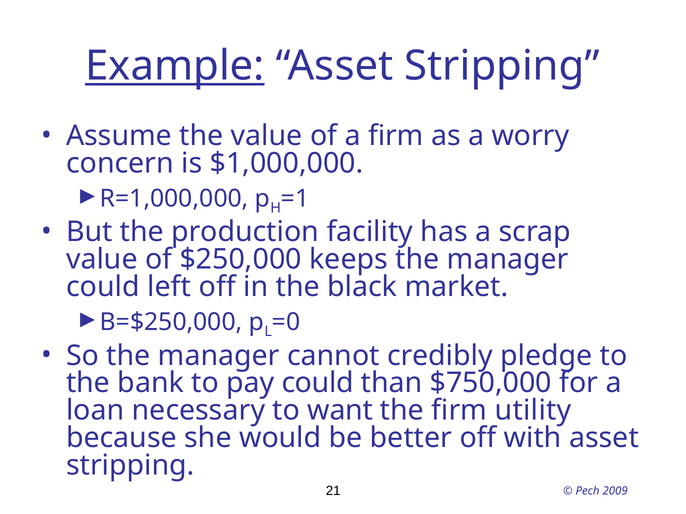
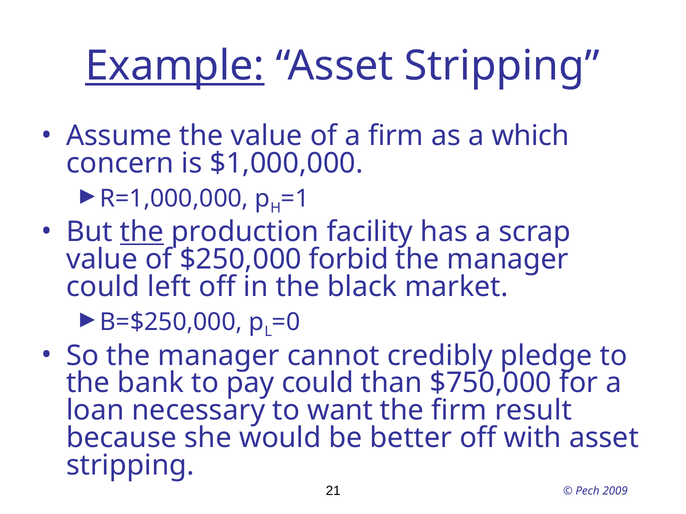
worry: worry -> which
the at (142, 232) underline: none -> present
keeps: keeps -> forbid
utility: utility -> result
